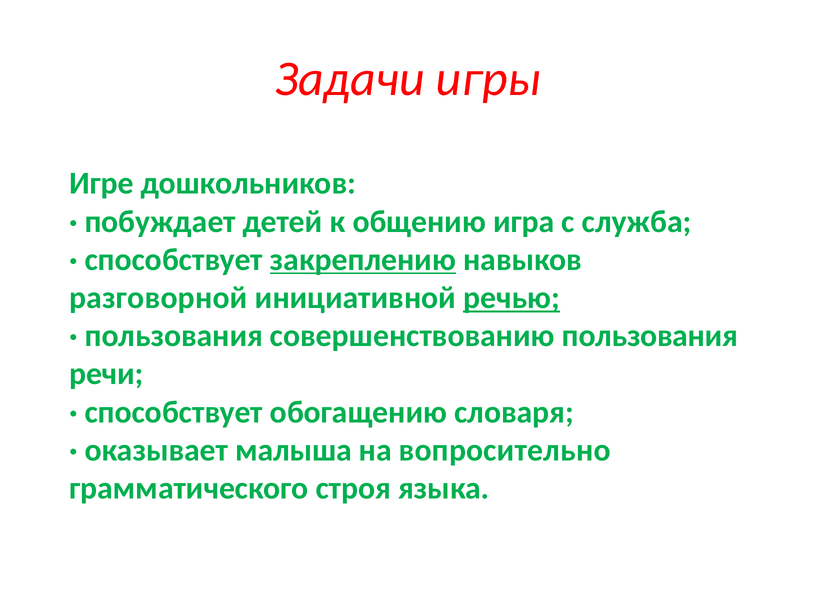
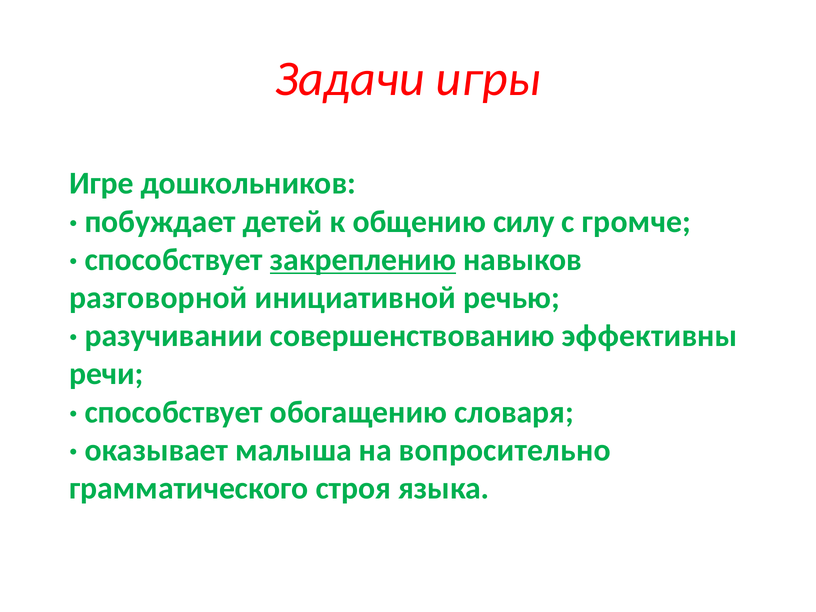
игра: игра -> силу
служба: служба -> громче
речью underline: present -> none
пользования at (174, 336): пользования -> разучивании
совершенствованию пользования: пользования -> эффективны
